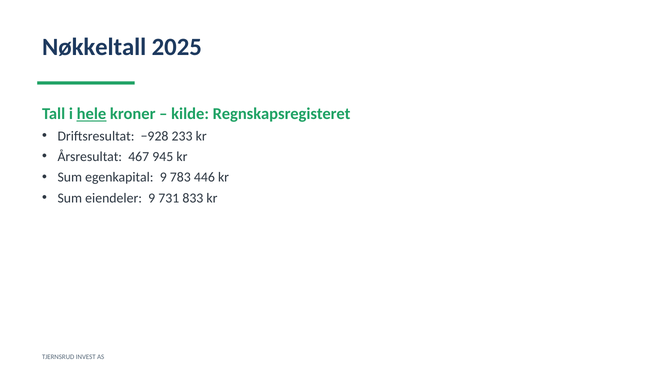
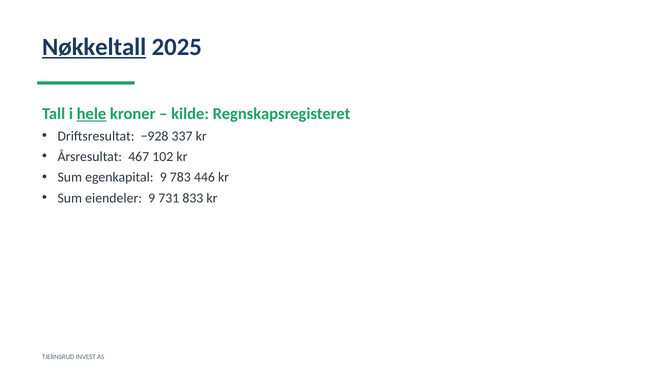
Nøkkeltall underline: none -> present
233: 233 -> 337
945: 945 -> 102
